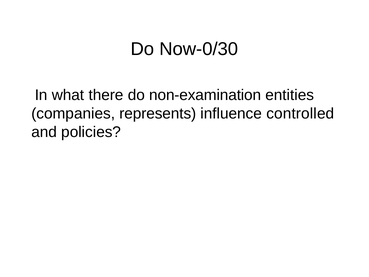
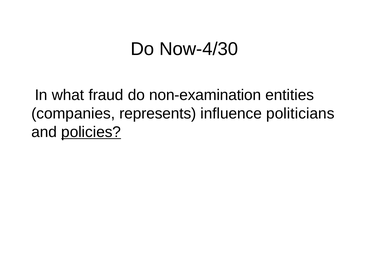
Now-0/30: Now-0/30 -> Now-4/30
there: there -> fraud
controlled: controlled -> politicians
policies underline: none -> present
